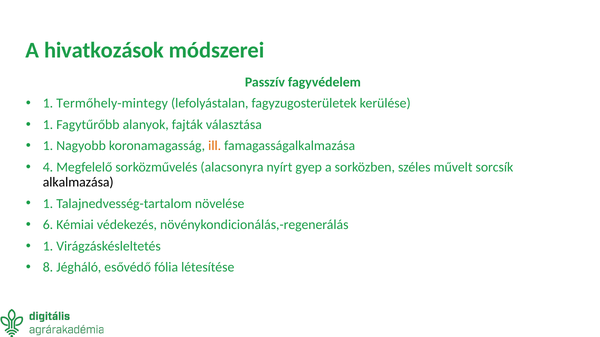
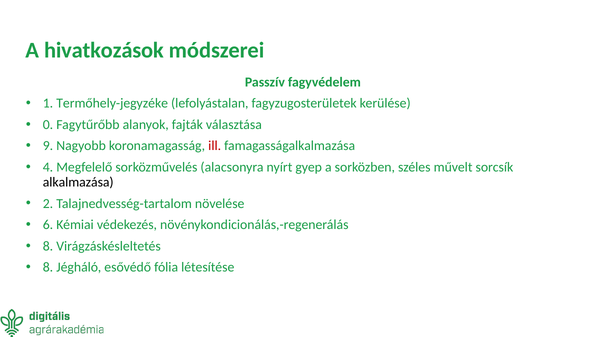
Termőhely-mintegy: Termőhely-mintegy -> Termőhely-jegyzéke
1 at (48, 125): 1 -> 0
1 at (48, 146): 1 -> 9
ill colour: orange -> red
1 at (48, 204): 1 -> 2
1 at (48, 246): 1 -> 8
